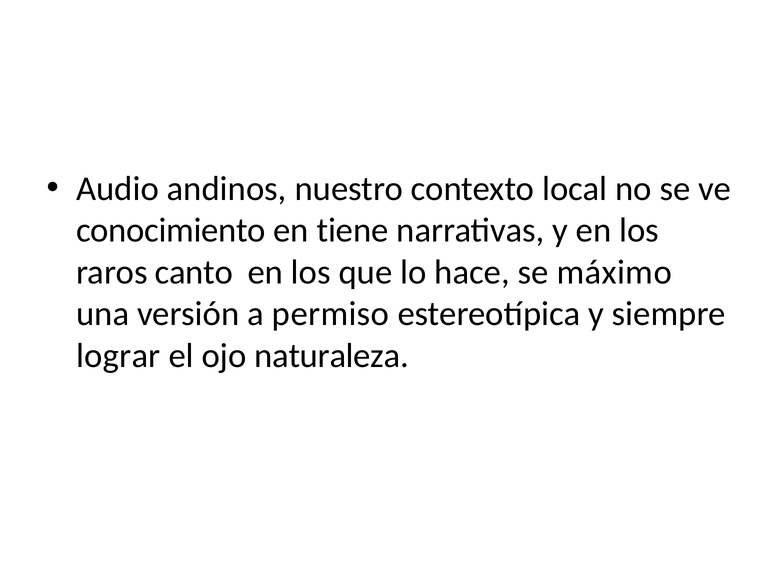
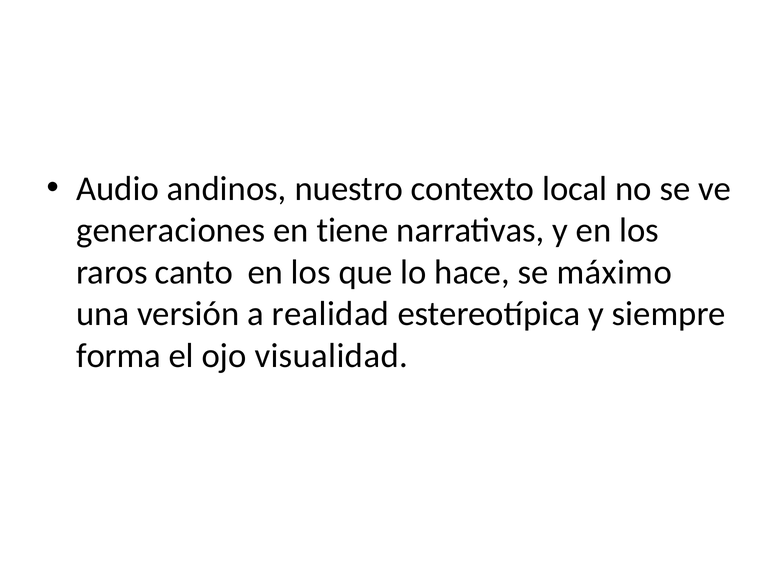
conocimiento: conocimiento -> generaciones
permiso: permiso -> realidad
lograr: lograr -> forma
naturaleza: naturaleza -> visualidad
